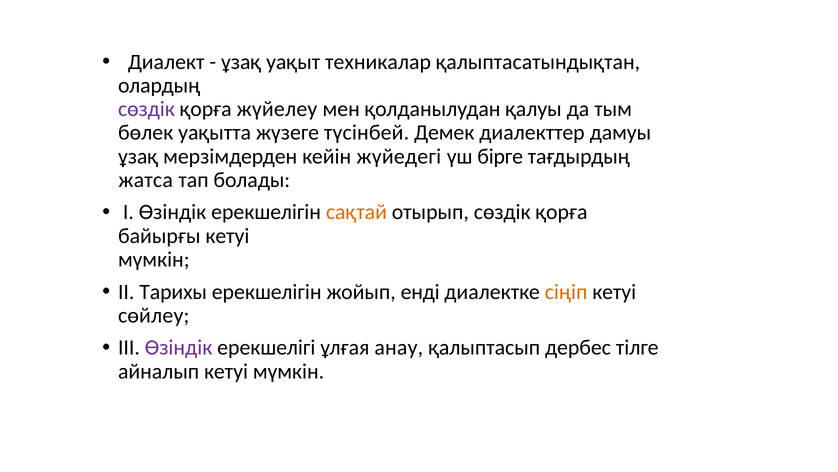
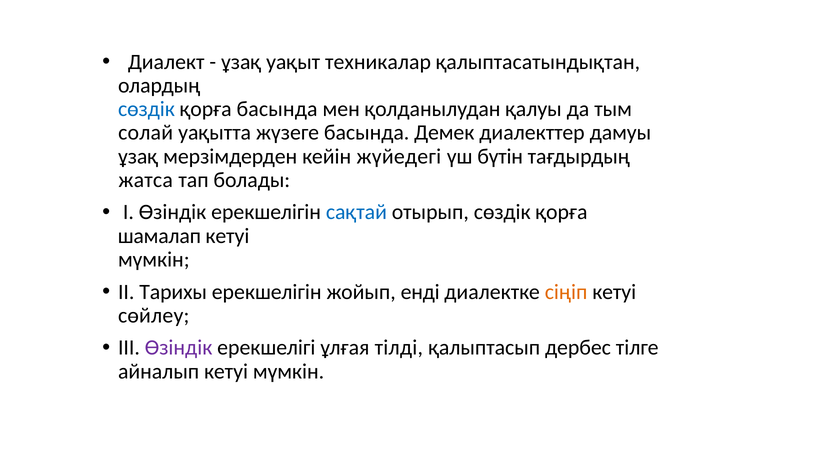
сөздік at (146, 109) colour: purple -> blue
қорға жүйелеу: жүйелеу -> басында
бөлек: бөлек -> солай
жүзеге түсінбей: түсінбей -> басында
бірге: бірге -> бүтін
сақтай colour: orange -> blue
байырғы: байырғы -> шамалап
анау: анау -> тілді
